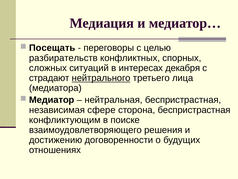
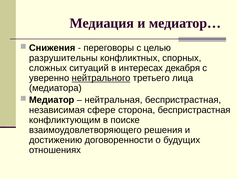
Посещать: Посещать -> Снижения
разбирательств: разбирательств -> разрушительны
страдают: страдают -> уверенно
